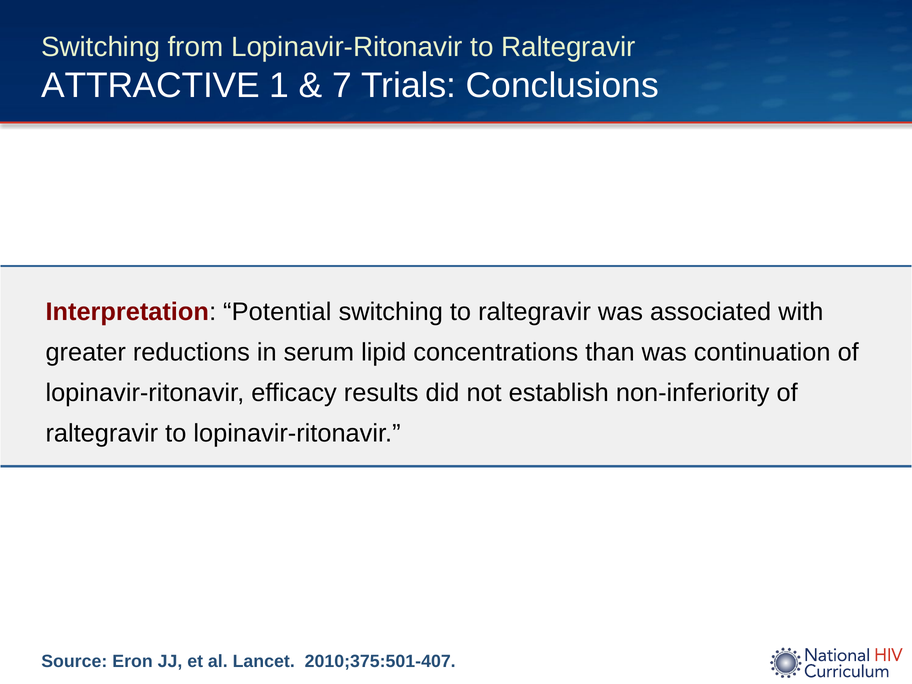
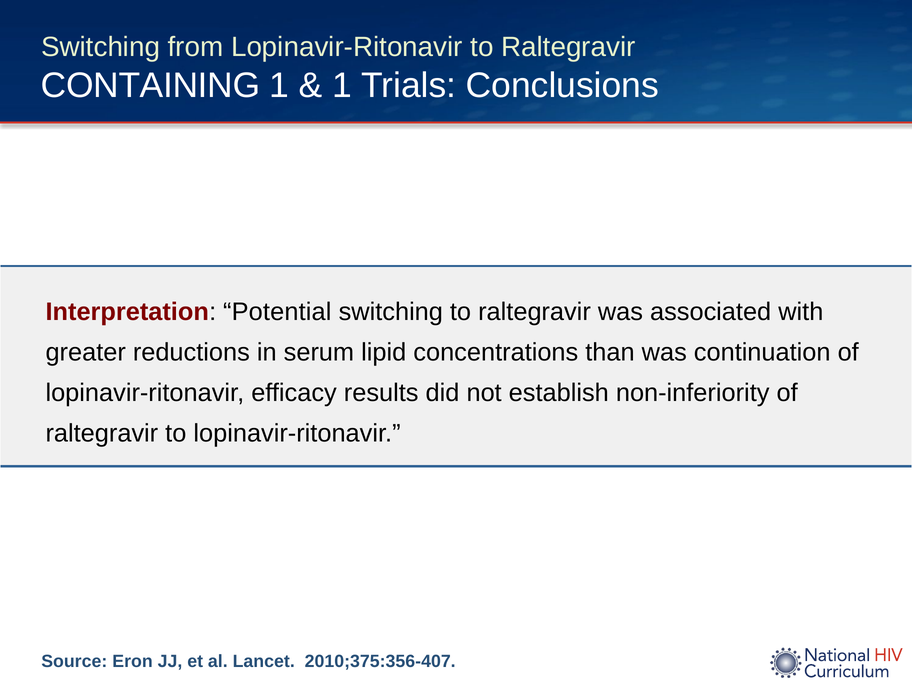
ATTRACTIVE: ATTRACTIVE -> CONTAINING
7 at (342, 85): 7 -> 1
2010;375:501-407: 2010;375:501-407 -> 2010;375:356-407
